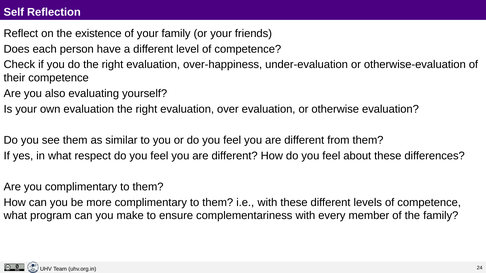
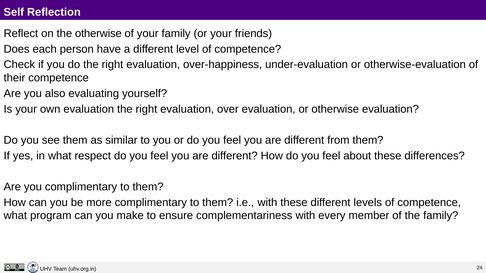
the existence: existence -> otherwise
